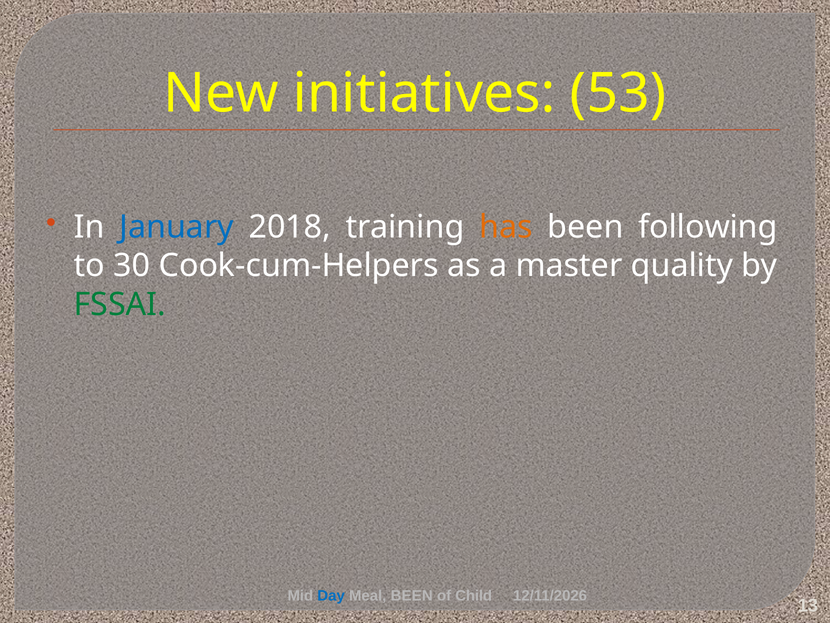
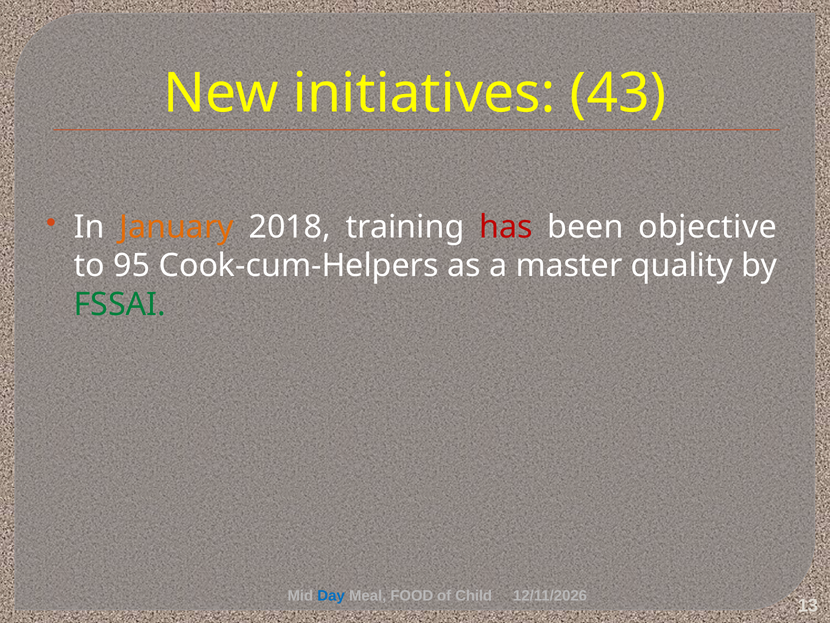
53: 53 -> 43
January colour: blue -> orange
has colour: orange -> red
following: following -> objective
30: 30 -> 95
Meal BEEN: BEEN -> FOOD
